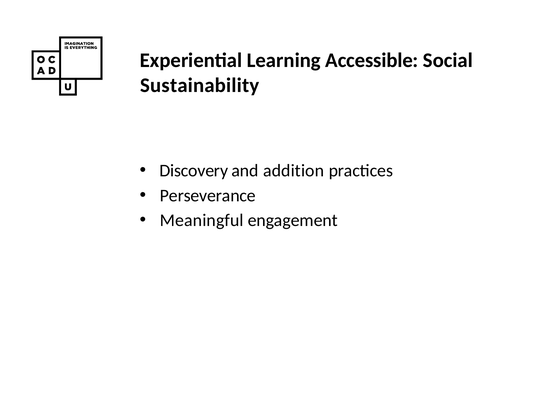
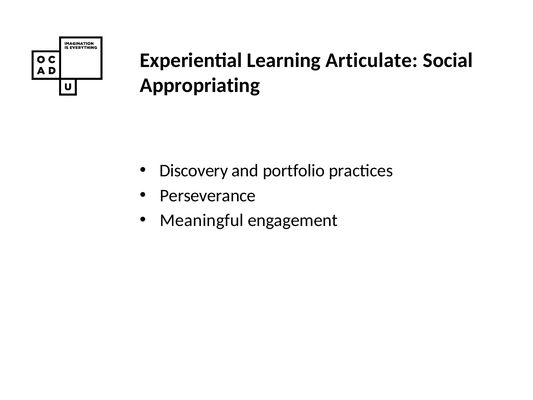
Accessible: Accessible -> Articulate
Sustainability: Sustainability -> Appropriating
addition: addition -> portfolio
